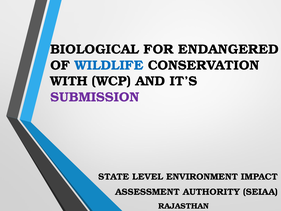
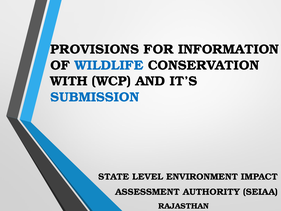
BIOLOGICAL: BIOLOGICAL -> PROVISIONS
ENDANGERED: ENDANGERED -> INFORMATION
SUBMISSION colour: purple -> blue
